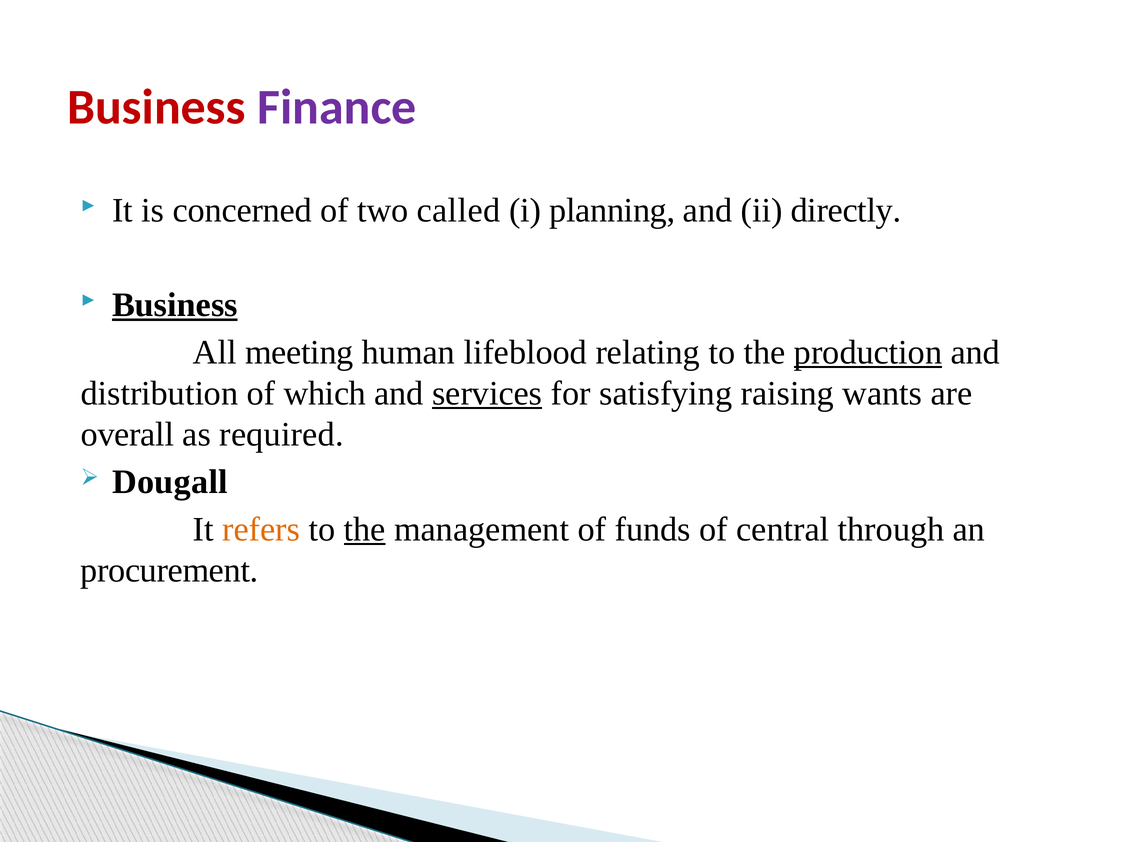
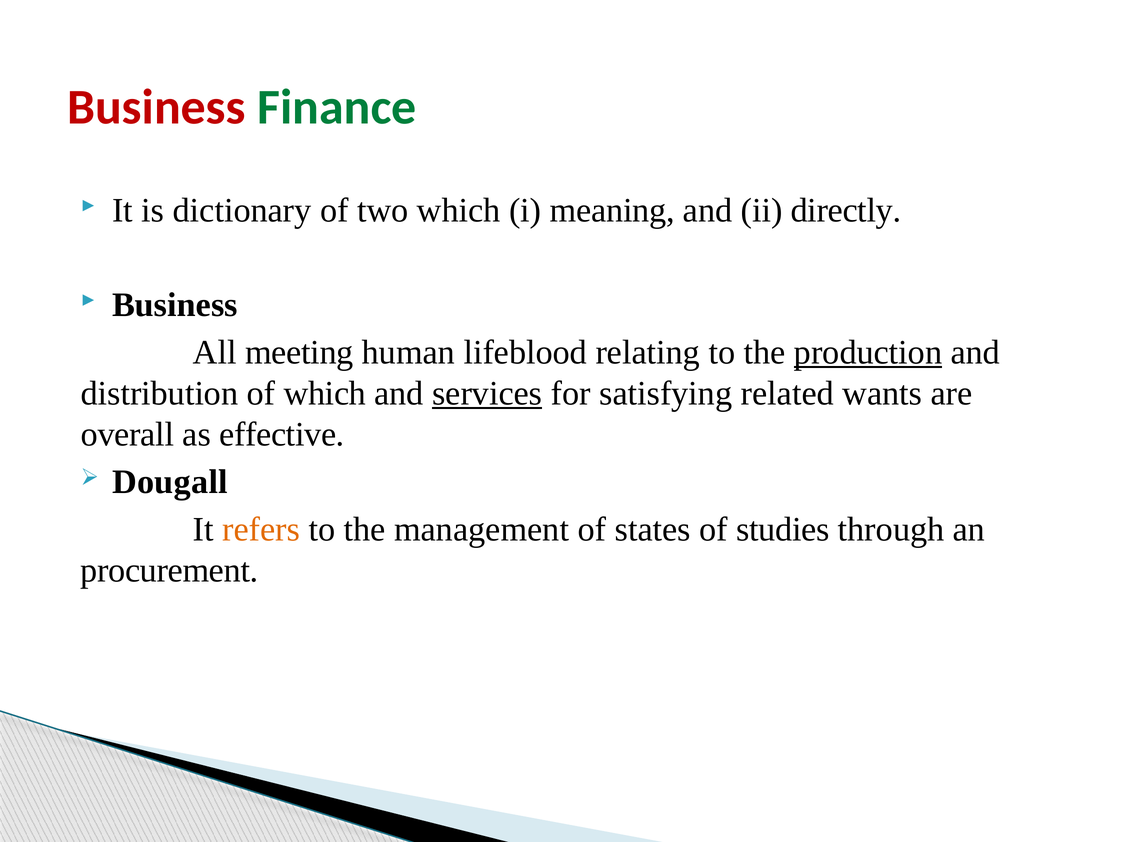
Finance colour: purple -> green
concerned: concerned -> dictionary
two called: called -> which
planning: planning -> meaning
Business at (175, 305) underline: present -> none
raising: raising -> related
required: required -> effective
the at (365, 529) underline: present -> none
funds: funds -> states
central: central -> studies
